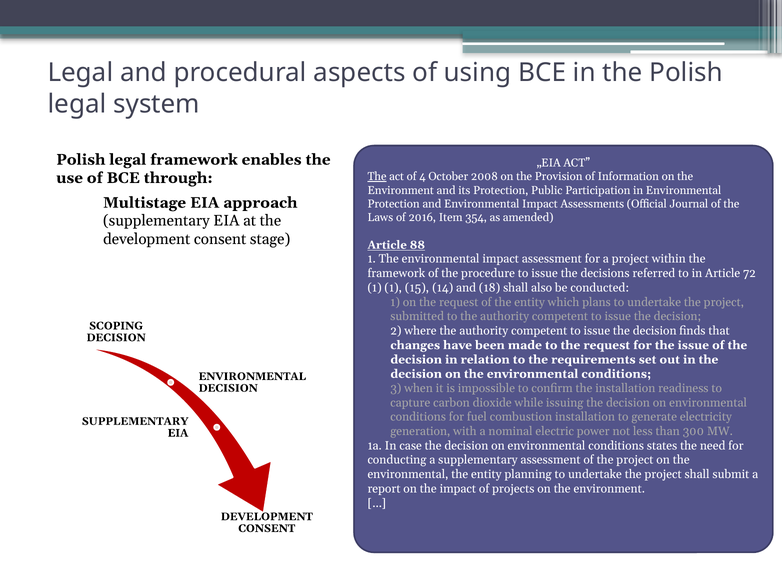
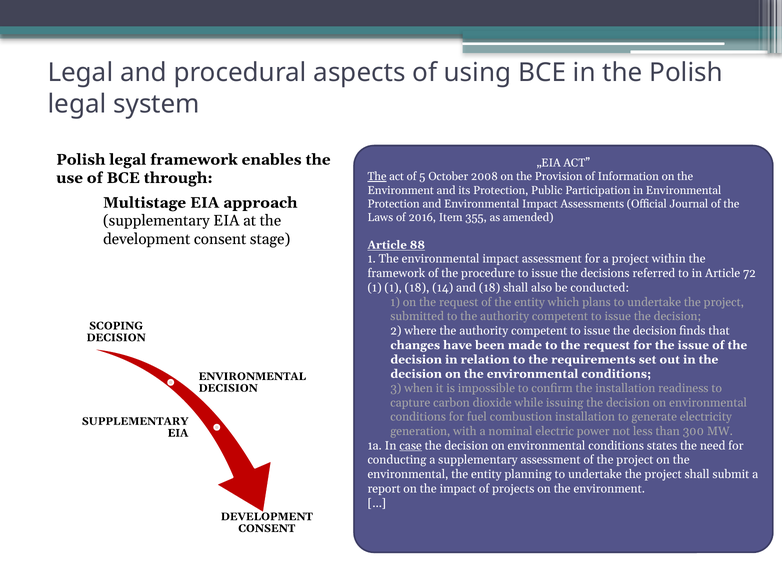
4: 4 -> 5
354: 354 -> 355
1 15: 15 -> 18
case underline: none -> present
